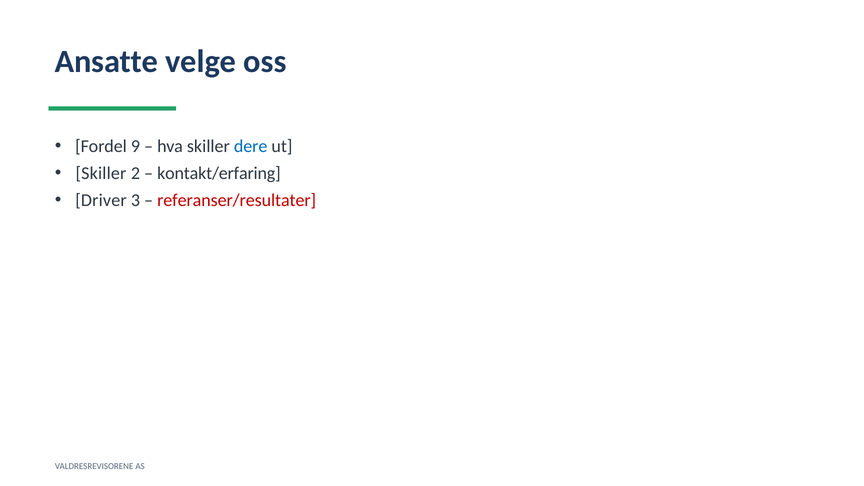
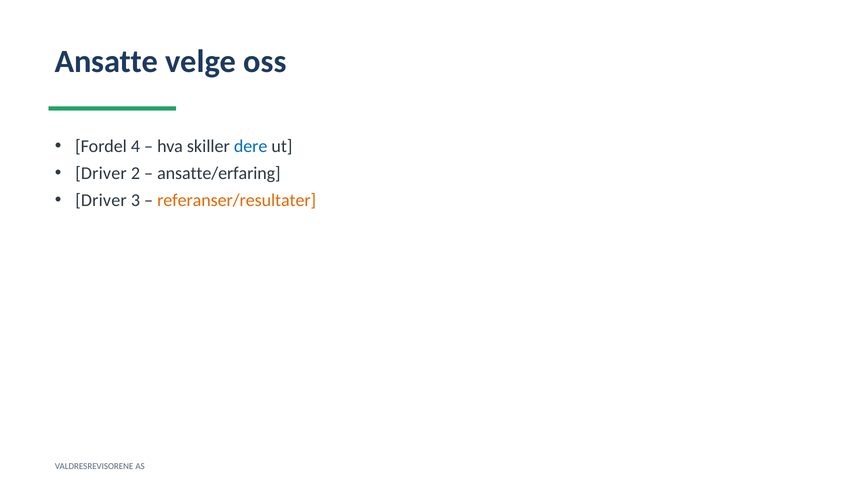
9: 9 -> 4
Skiller at (101, 173): Skiller -> Driver
kontakt/erfaring: kontakt/erfaring -> ansatte/erfaring
referanser/resultater colour: red -> orange
